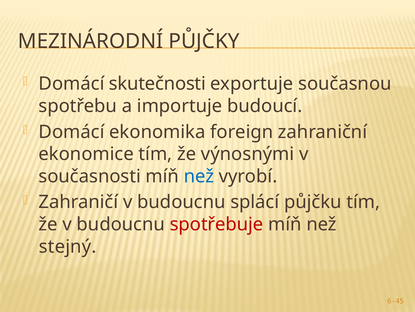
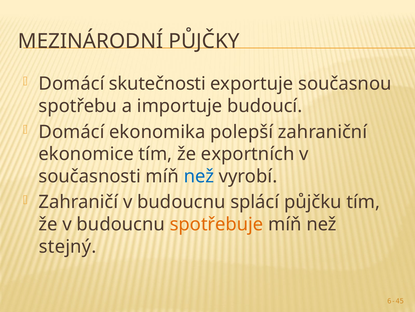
foreign: foreign -> polepší
výnosnými: výnosnými -> exportních
spotřebuje colour: red -> orange
